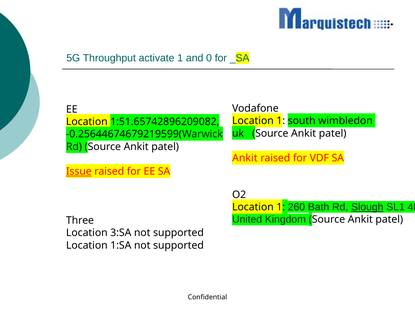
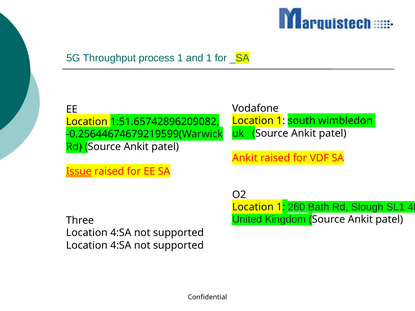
activate: activate -> process
and 0: 0 -> 1
Slough underline: present -> none
3:SA at (121, 233): 3:SA -> 4:SA
1:SA at (121, 246): 1:SA -> 4:SA
